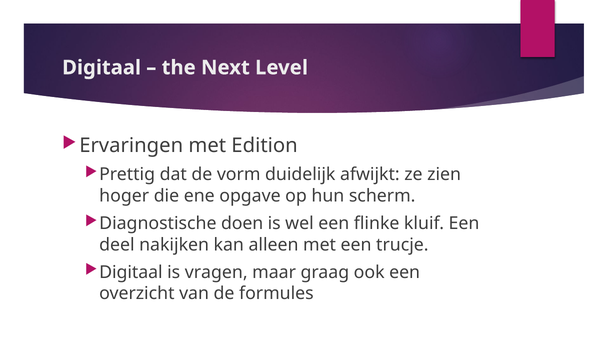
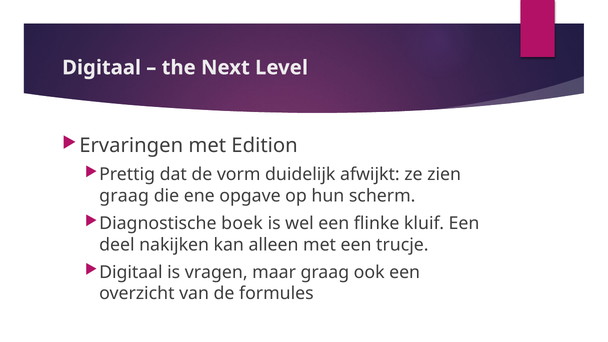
hoger at (124, 196): hoger -> graag
doen: doen -> boek
